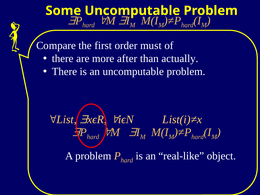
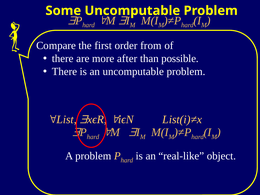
must: must -> from
actually: actually -> possible
